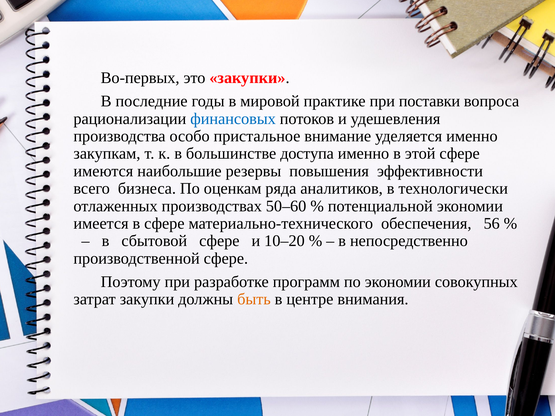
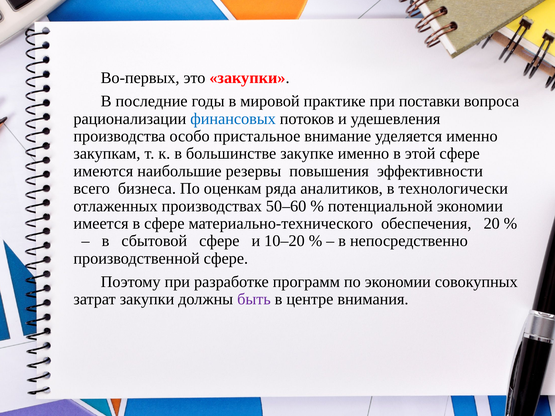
доступа: доступа -> закупке
56: 56 -> 20
быть colour: orange -> purple
